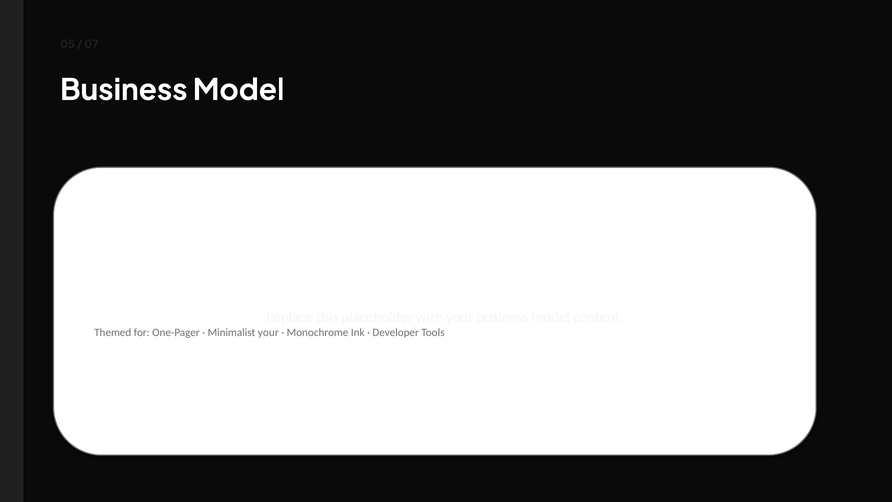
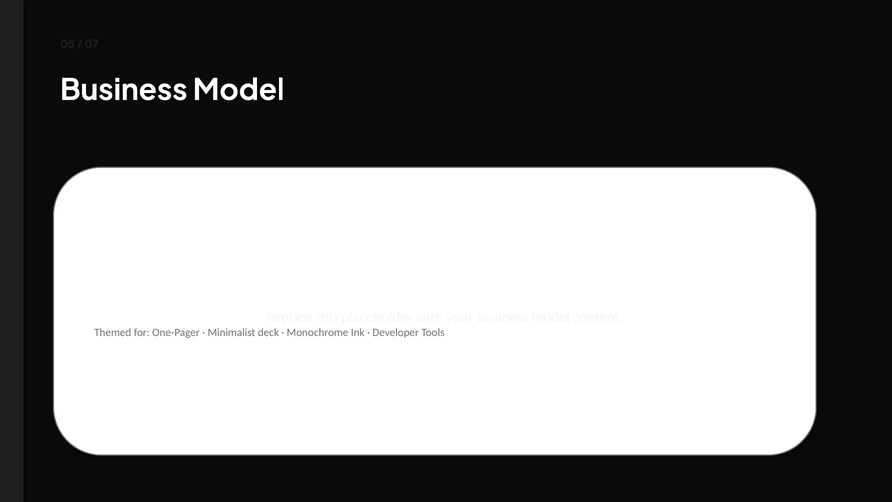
Minimalist your: your -> deck
